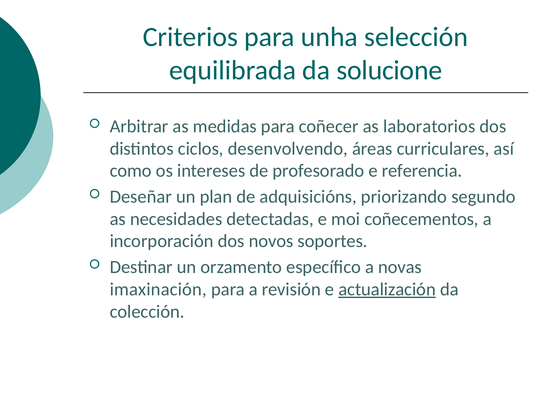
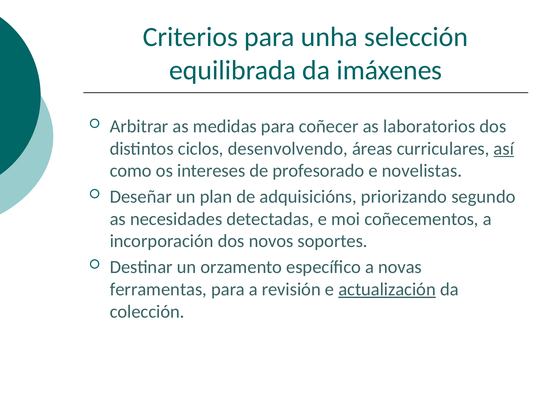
solucione: solucione -> imáxenes
así underline: none -> present
referencia: referencia -> novelistas
imaxinación: imaxinación -> ferramentas
